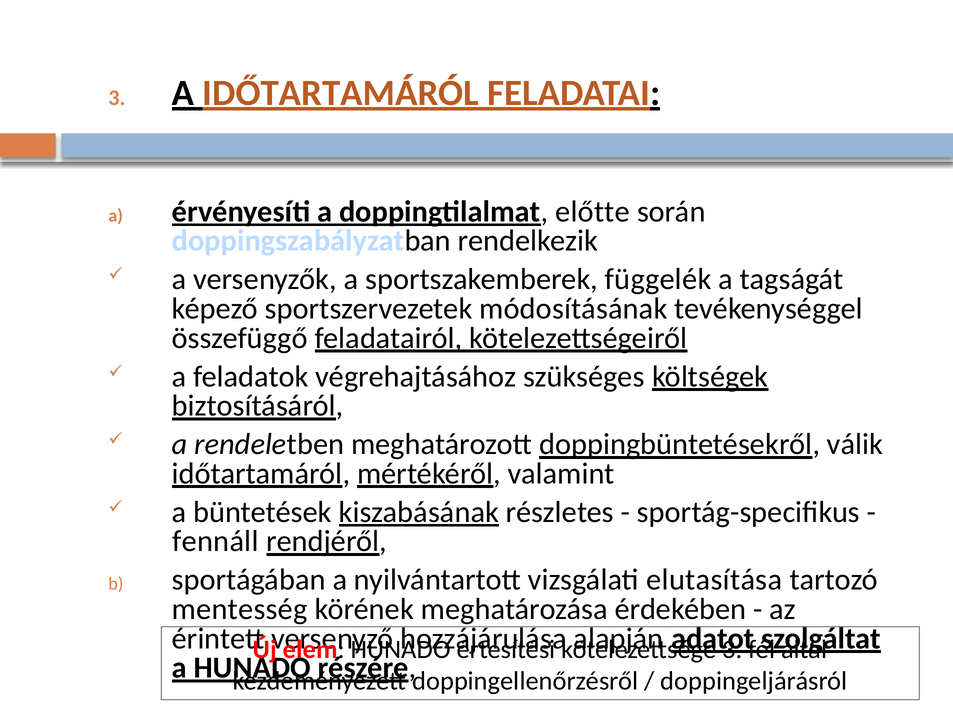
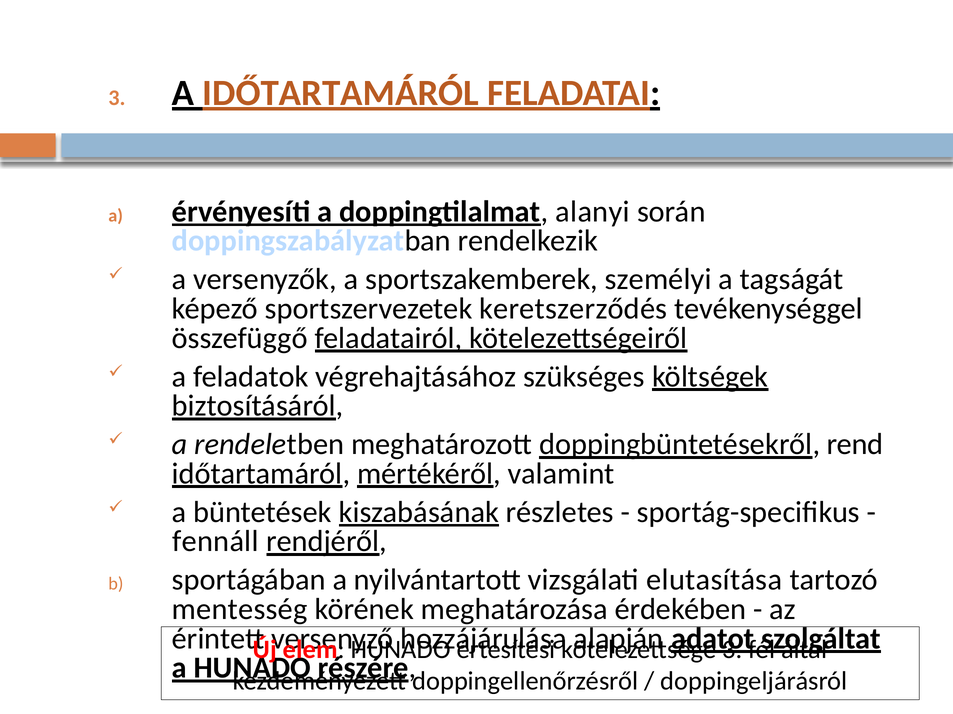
előtte: előtte -> alanyi
függelék: függelék -> személyi
módosításának: módosításának -> keretszerződés
válik: válik -> rend
